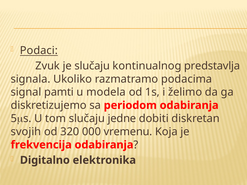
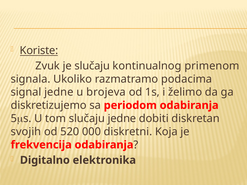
Podaci: Podaci -> Koriste
predstavlja: predstavlja -> primenom
signal pamti: pamti -> jedne
modela: modela -> brojeva
320: 320 -> 520
vremenu: vremenu -> diskretni
